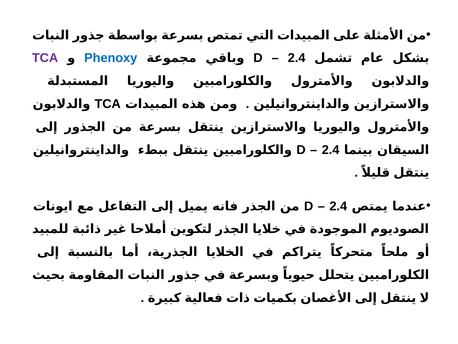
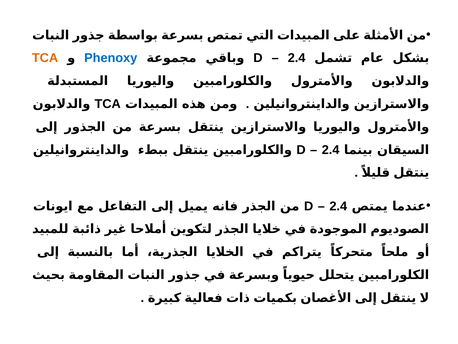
TCA at (45, 58) colour: purple -> orange
